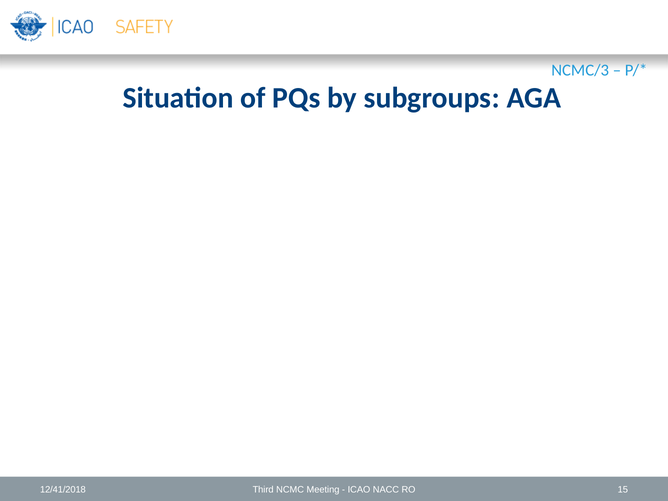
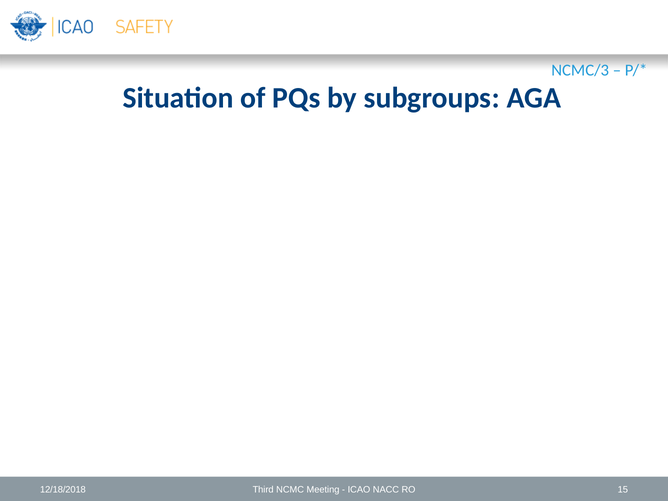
12/41/2018: 12/41/2018 -> 12/18/2018
